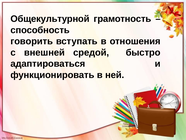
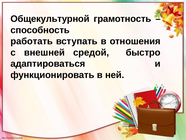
говорить: говорить -> работать
